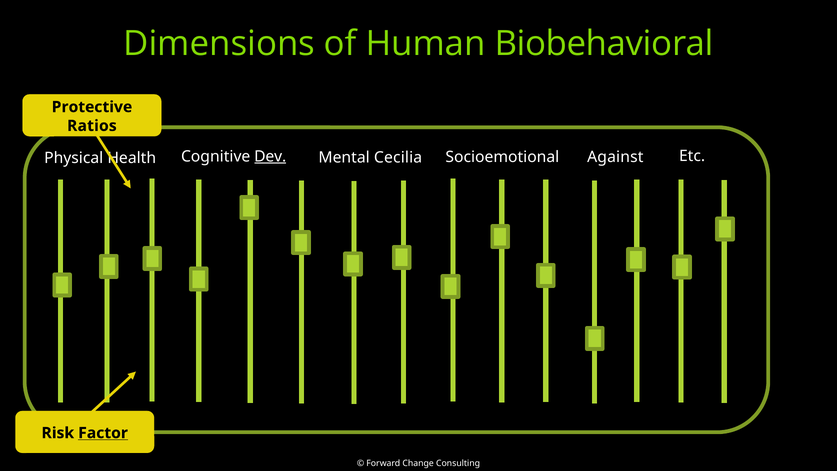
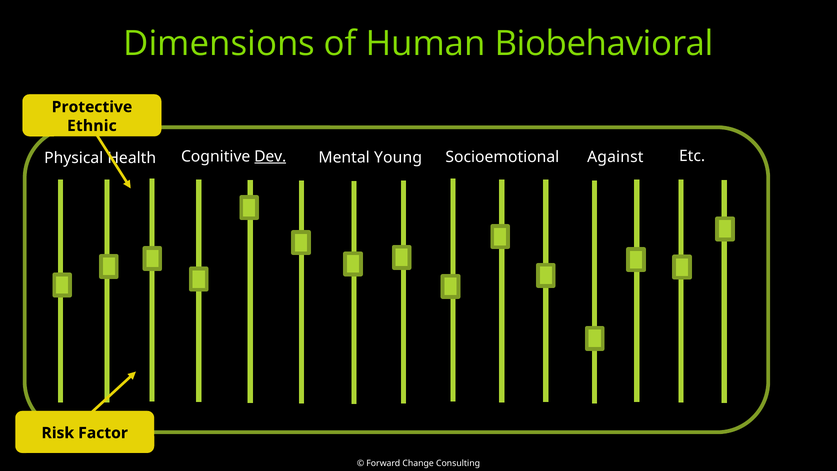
Ratios: Ratios -> Ethnic
Cecilia: Cecilia -> Young
Factor underline: present -> none
